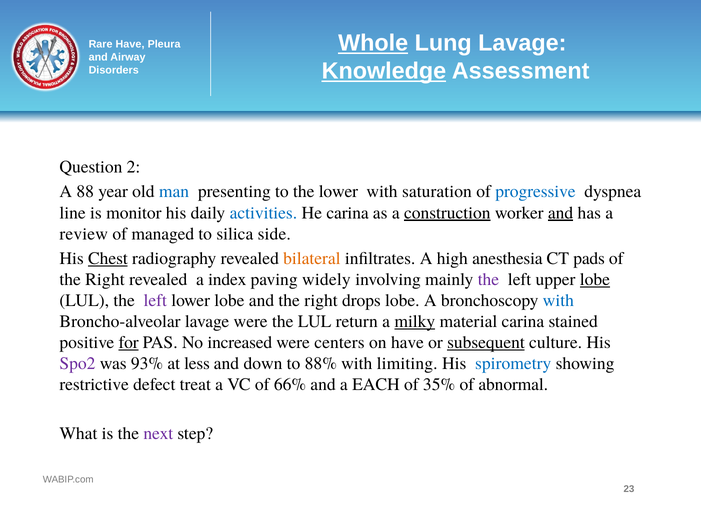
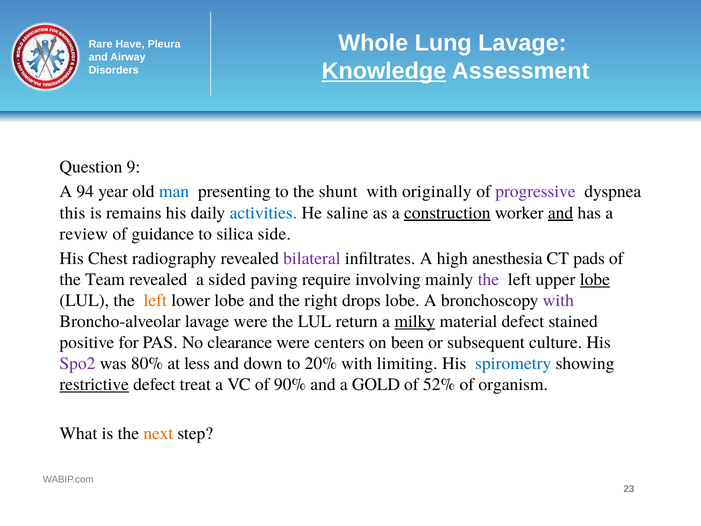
Whole underline: present -> none
2: 2 -> 9
88: 88 -> 94
the lower: lower -> shunt
saturation: saturation -> originally
progressive colour: blue -> purple
line: line -> this
monitor: monitor -> remains
He carina: carina -> saline
managed: managed -> guidance
Chest underline: present -> none
bilateral colour: orange -> purple
Right at (105, 279): Right -> Team
index: index -> sided
widely: widely -> require
left at (155, 300) colour: purple -> orange
with at (558, 300) colour: blue -> purple
material carina: carina -> defect
for underline: present -> none
increased: increased -> clearance
on have: have -> been
subsequent underline: present -> none
93%: 93% -> 80%
88%: 88% -> 20%
restrictive underline: none -> present
66%: 66% -> 90%
EACH: EACH -> GOLD
35%: 35% -> 52%
abnormal: abnormal -> organism
next colour: purple -> orange
